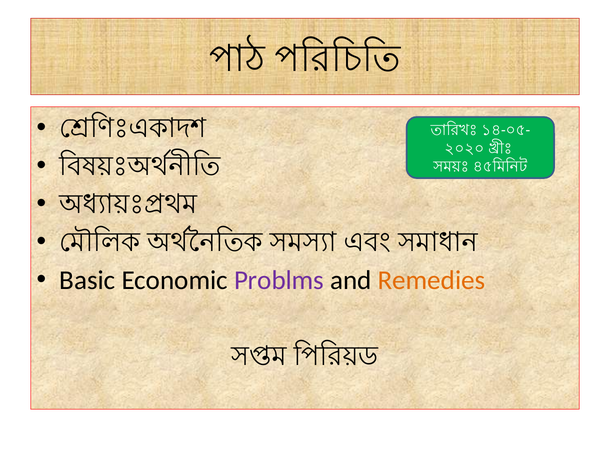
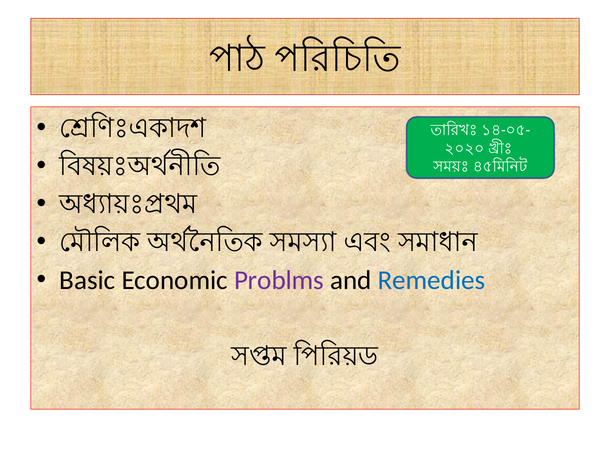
Remedies colour: orange -> blue
